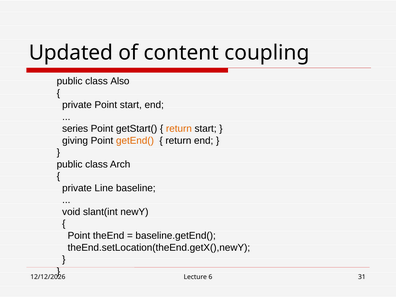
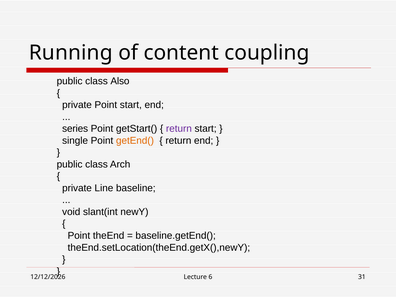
Updated: Updated -> Running
return at (179, 129) colour: orange -> purple
giving: giving -> single
